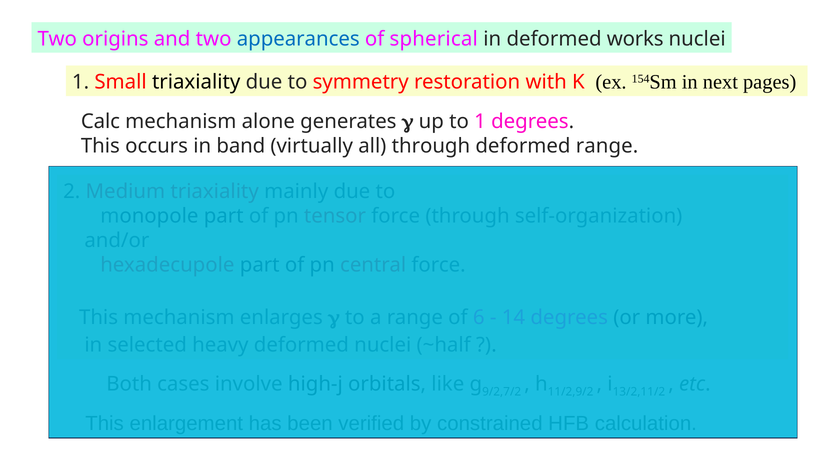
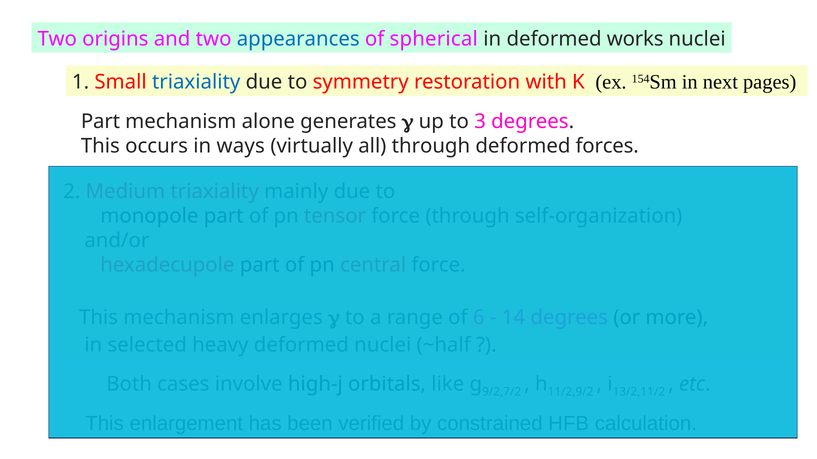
triaxiality at (196, 82) colour: black -> blue
Calc at (100, 122): Calc -> Part
to 1: 1 -> 3
band: band -> ways
deformed range: range -> forces
